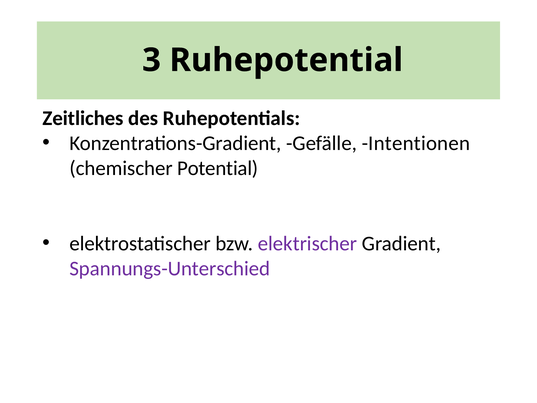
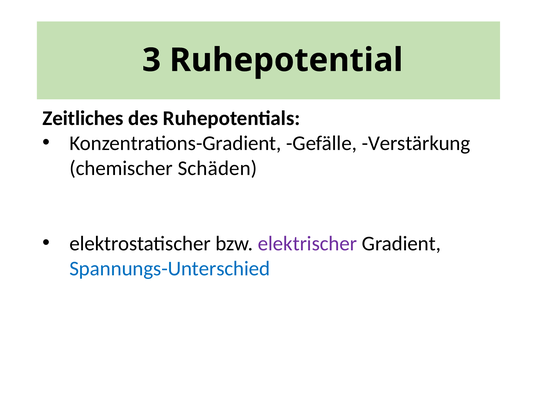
Intentionen: Intentionen -> Verstärkung
Potential: Potential -> Schäden
Spannungs-Unterschied colour: purple -> blue
